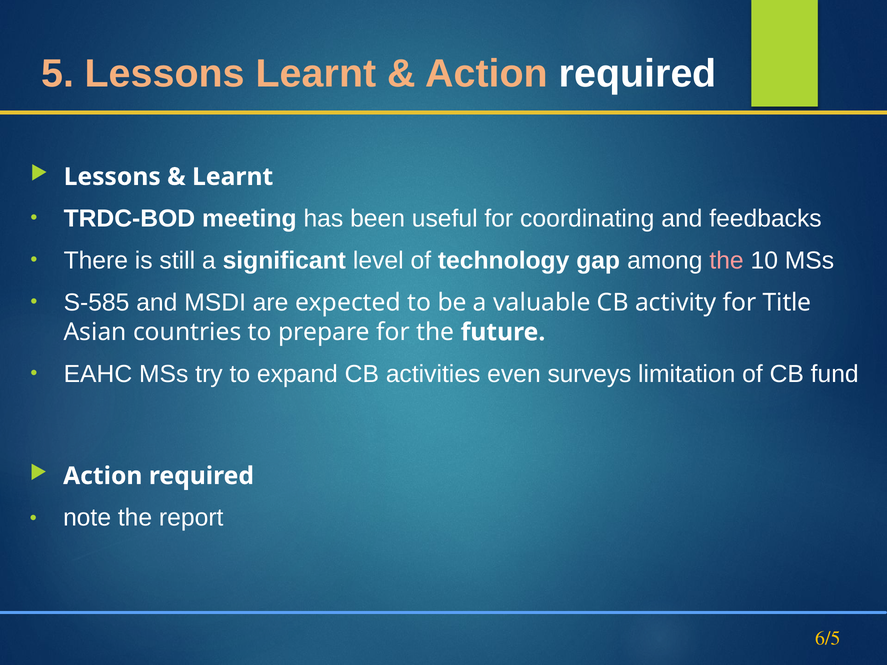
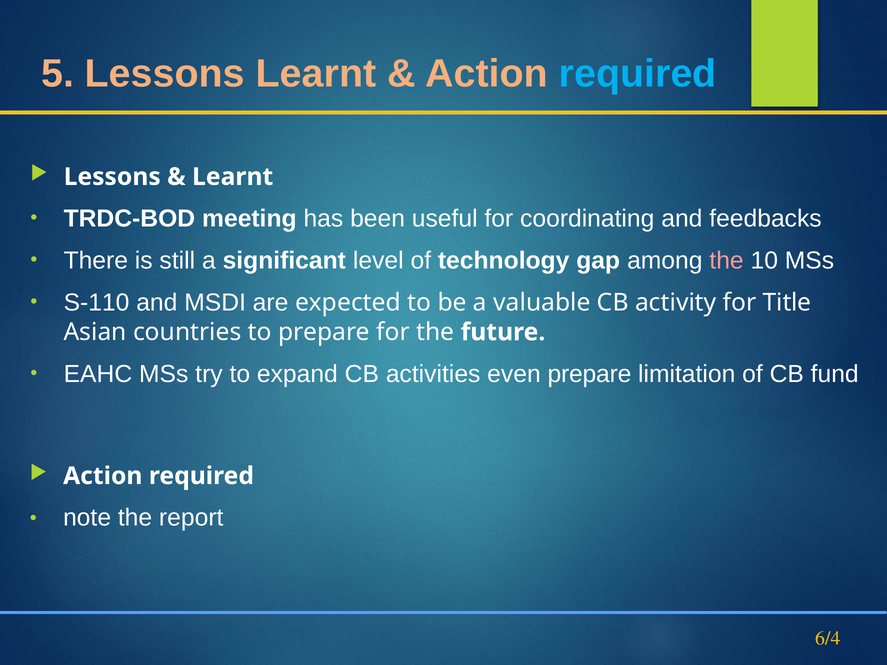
required at (638, 74) colour: white -> light blue
S-585: S-585 -> S-110
even surveys: surveys -> prepare
6/5: 6/5 -> 6/4
